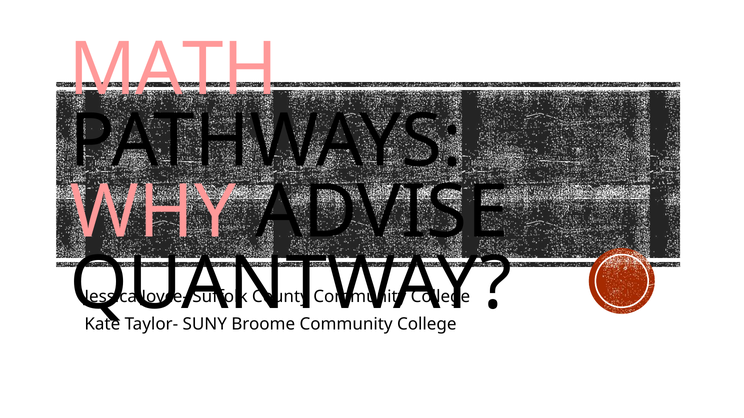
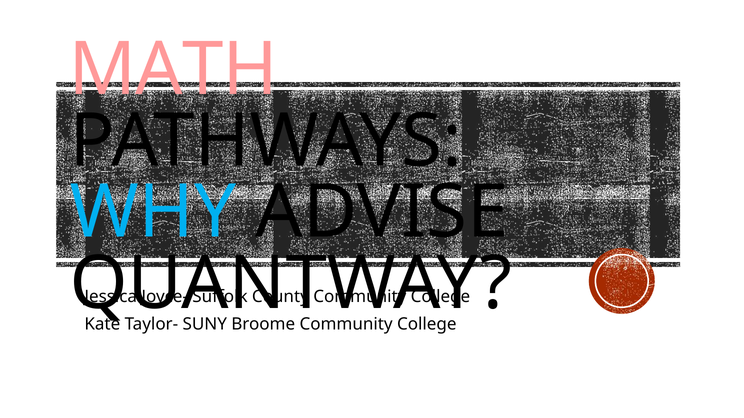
WHY colour: pink -> light blue
